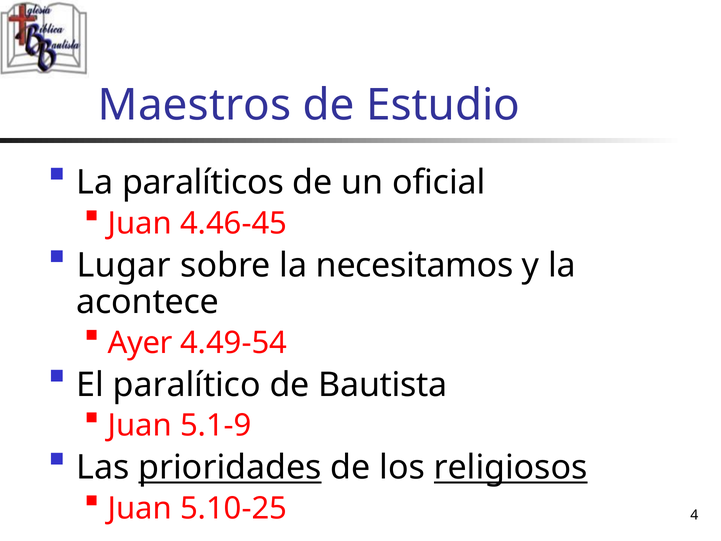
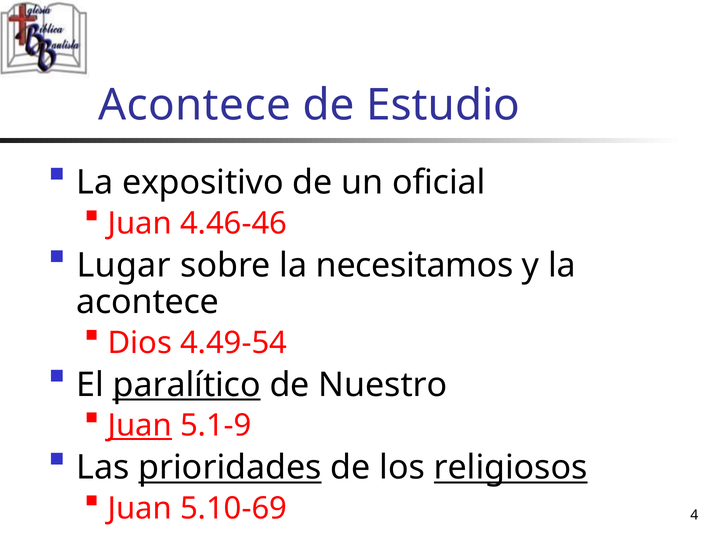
Maestros at (195, 105): Maestros -> Acontece
paralíticos: paralíticos -> expositivo
4.46-45: 4.46-45 -> 4.46-46
Ayer: Ayer -> Dios
paralítico underline: none -> present
Bautista: Bautista -> Nuestro
Juan at (140, 426) underline: none -> present
5.10-25: 5.10-25 -> 5.10-69
